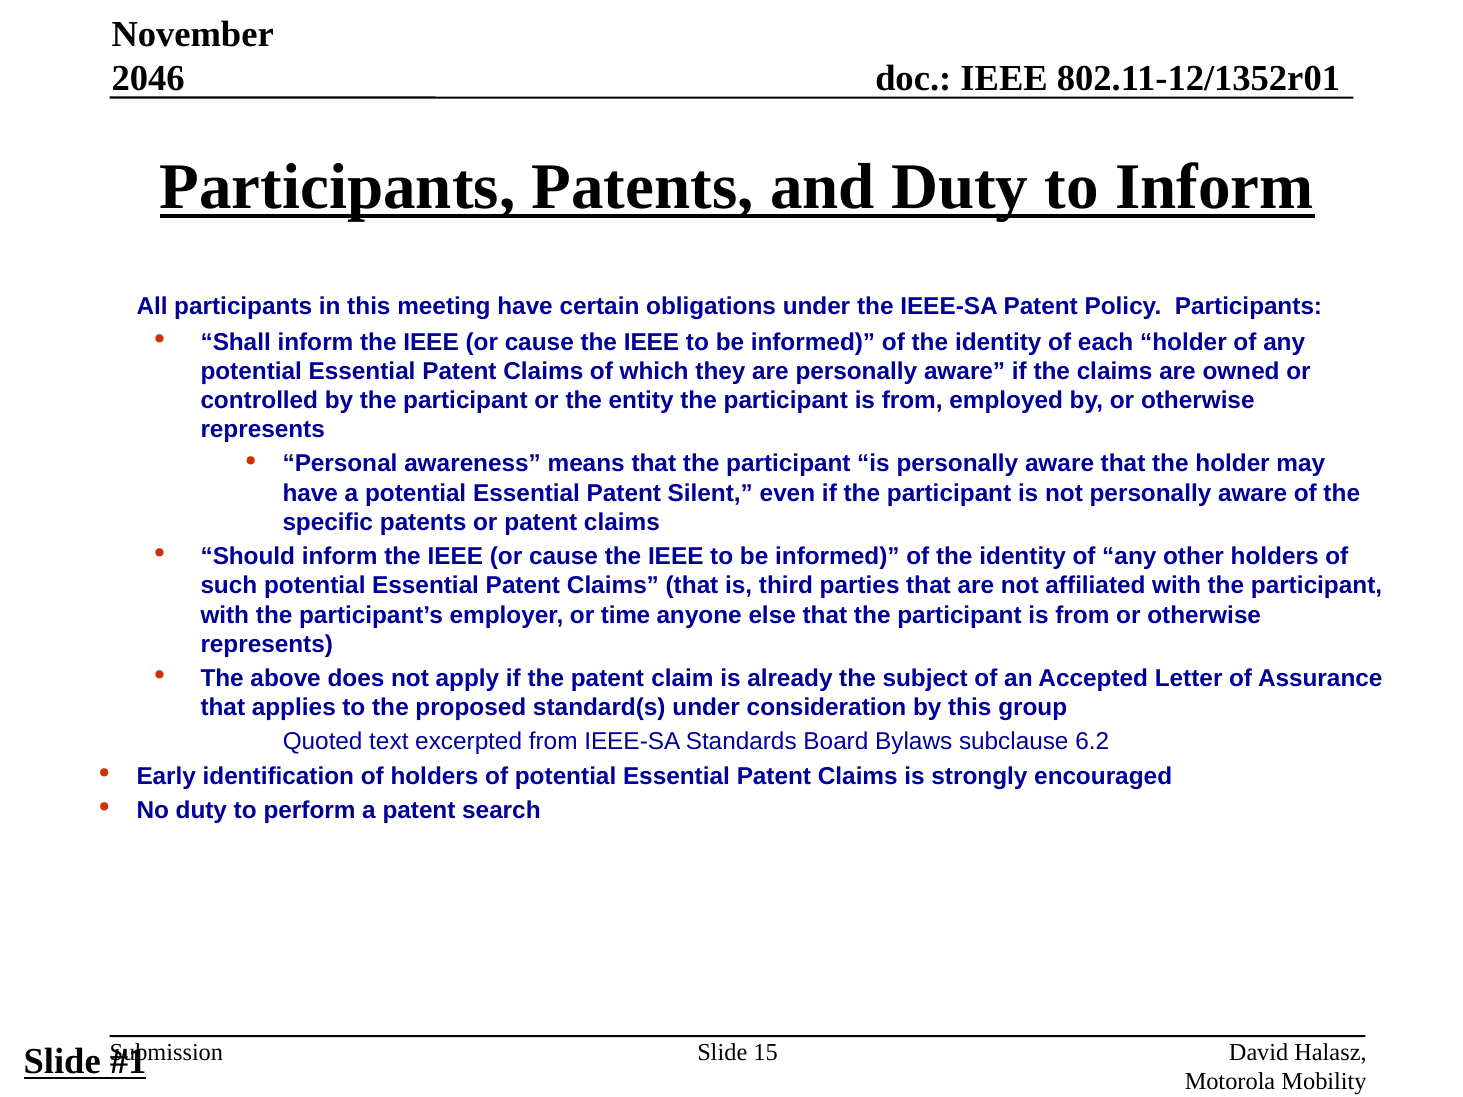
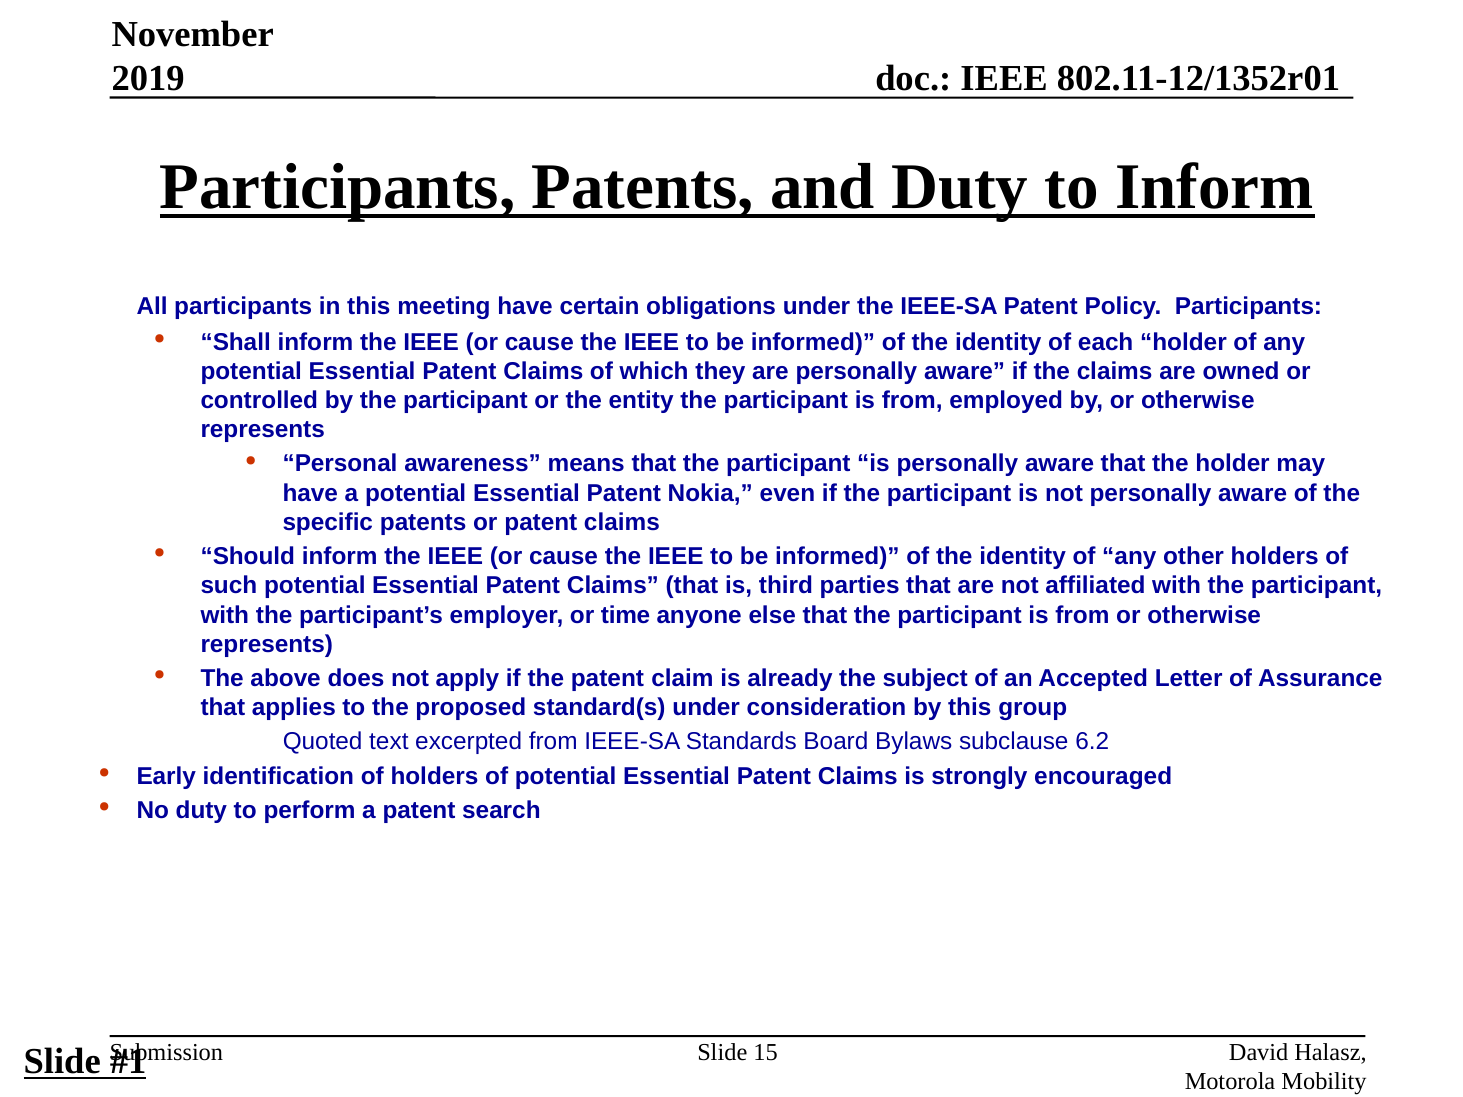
2046: 2046 -> 2019
Silent: Silent -> Nokia
